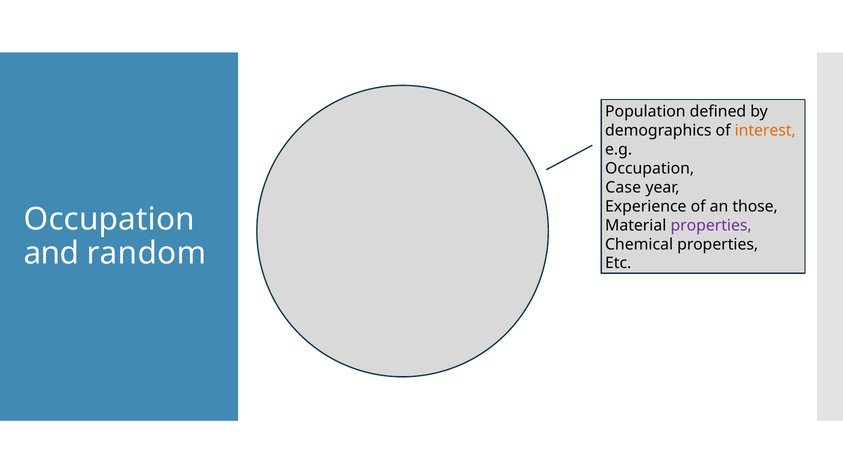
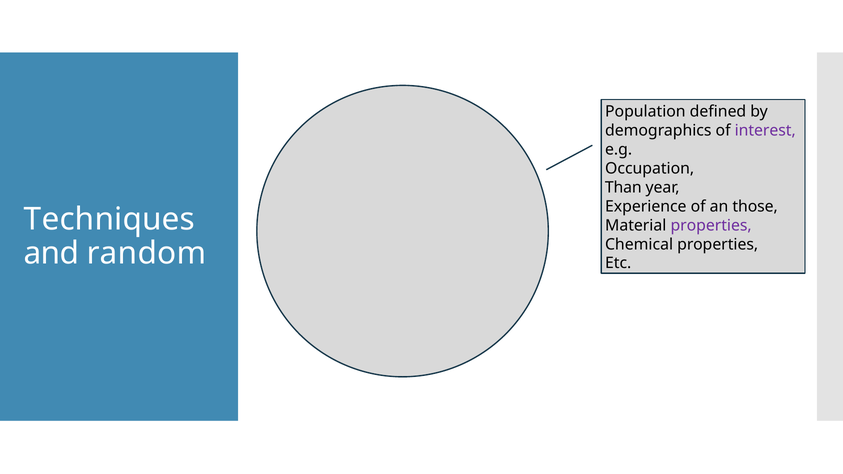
interest colour: orange -> purple
Case: Case -> Than
Occupation at (109, 219): Occupation -> Techniques
